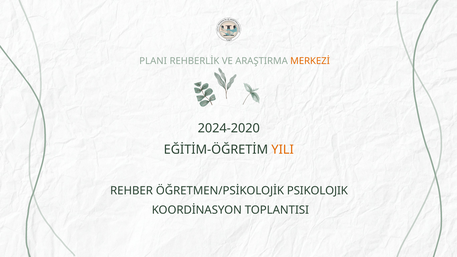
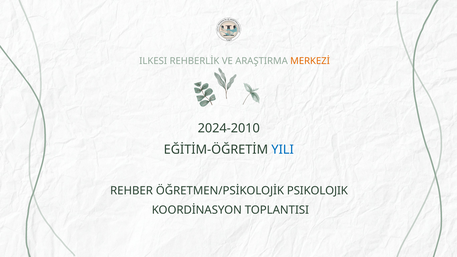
PLANI: PLANI -> ILKESI
2024-2020: 2024-2020 -> 2024-2010
YILI colour: orange -> blue
